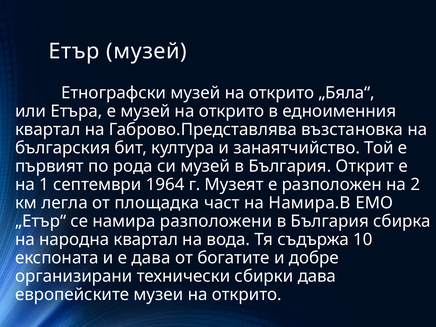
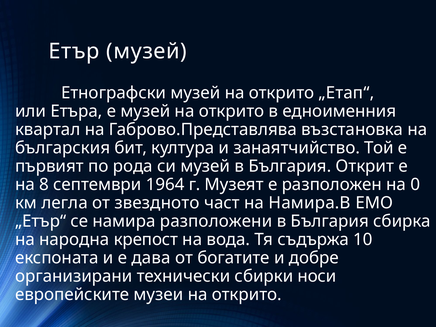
„Бяла“: „Бяла“ -> „Етап“
1: 1 -> 8
2: 2 -> 0
площадка: площадка -> звездното
народна квартал: квартал -> крепост
сбирки дава: дава -> носи
